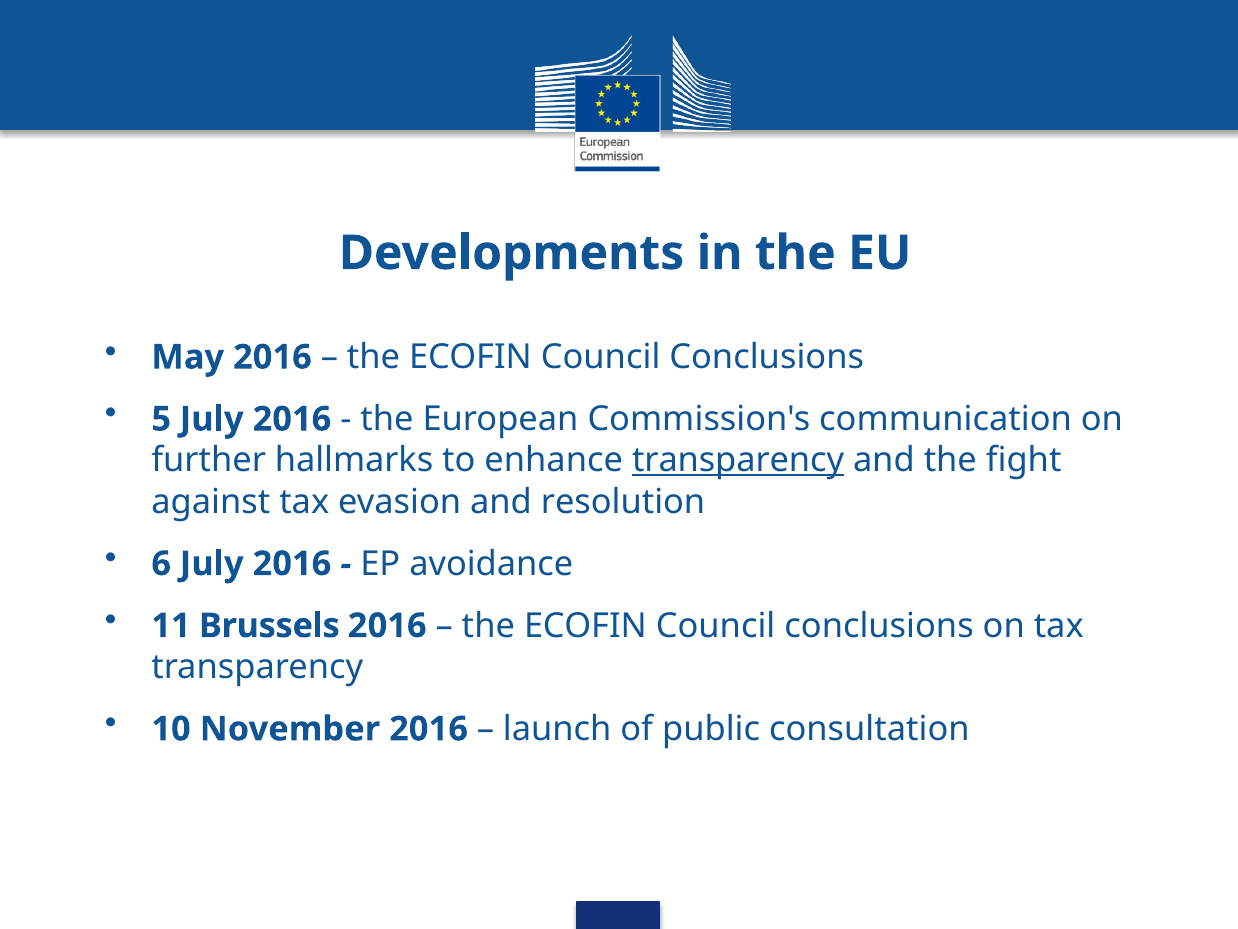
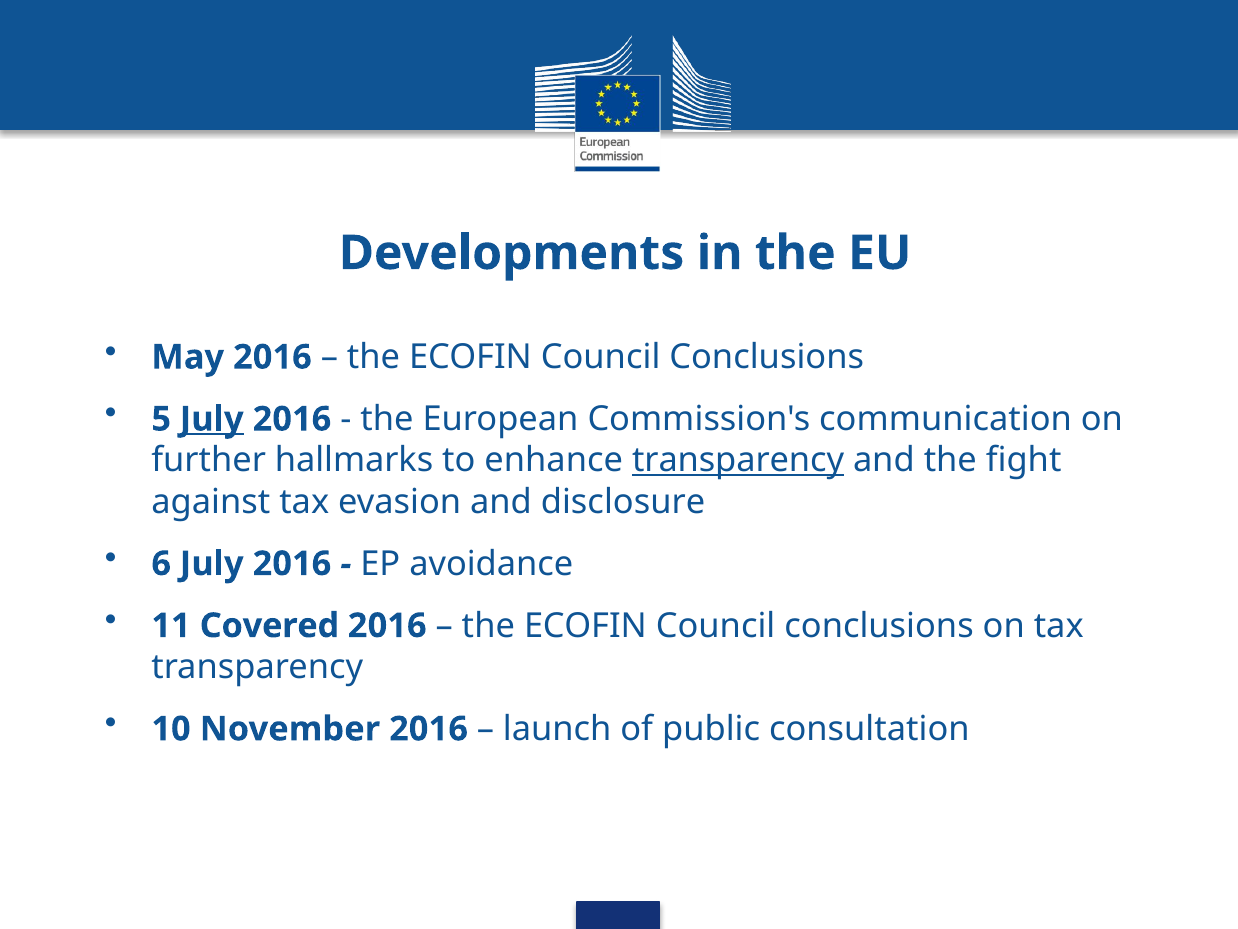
July at (212, 419) underline: none -> present
resolution: resolution -> disclosure
Brussels: Brussels -> Covered
